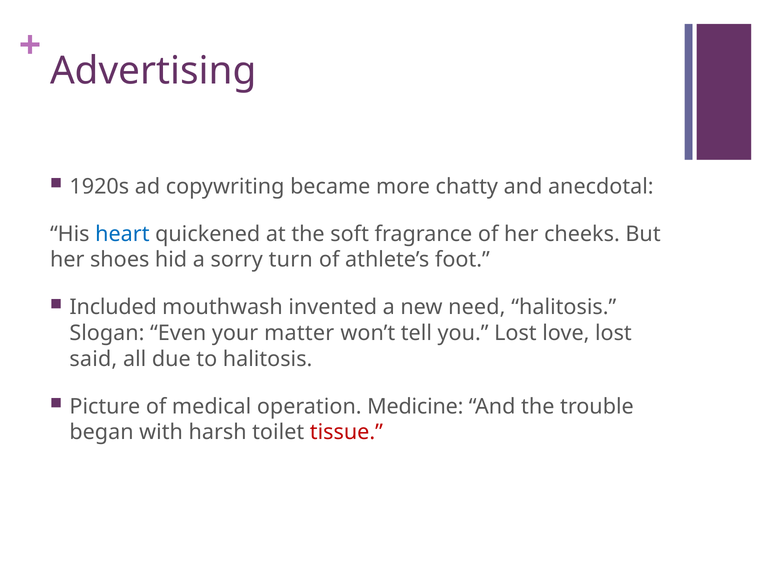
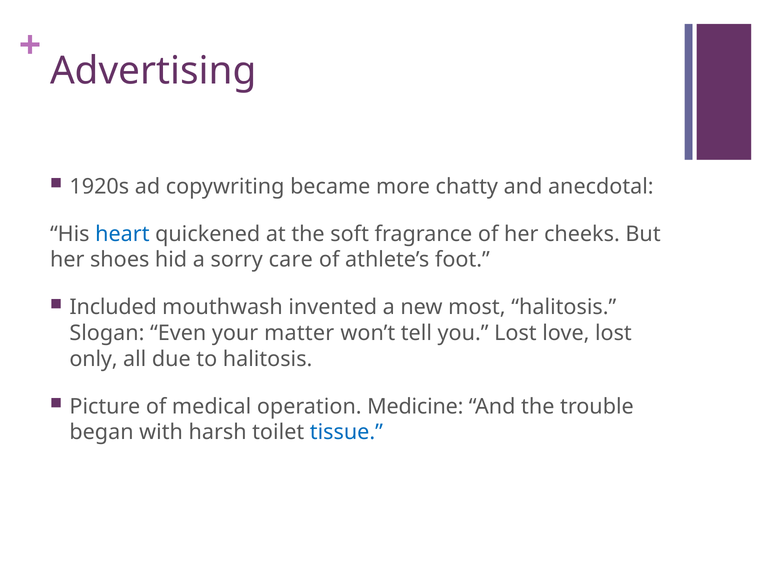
turn: turn -> care
need: need -> most
said: said -> only
tissue colour: red -> blue
